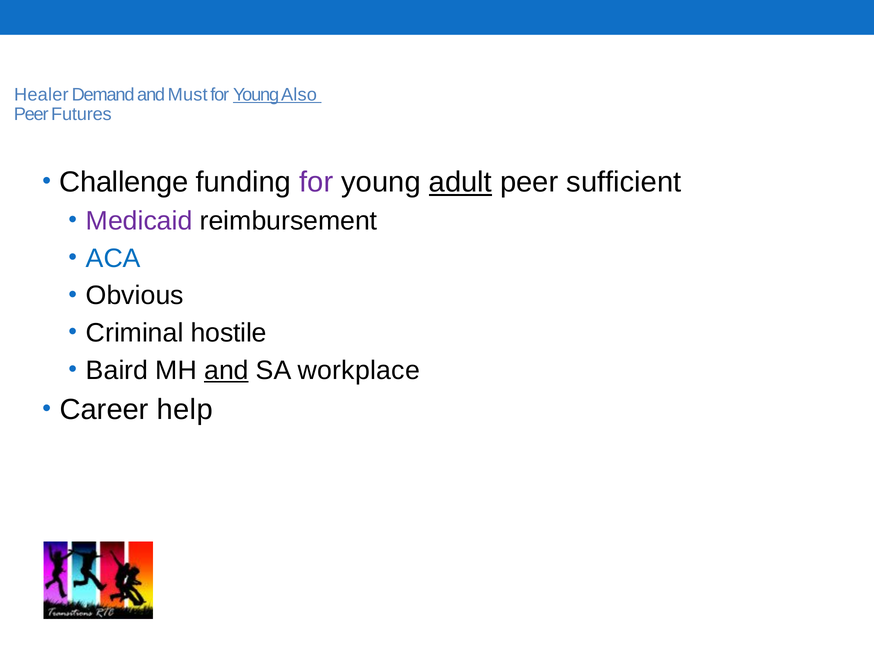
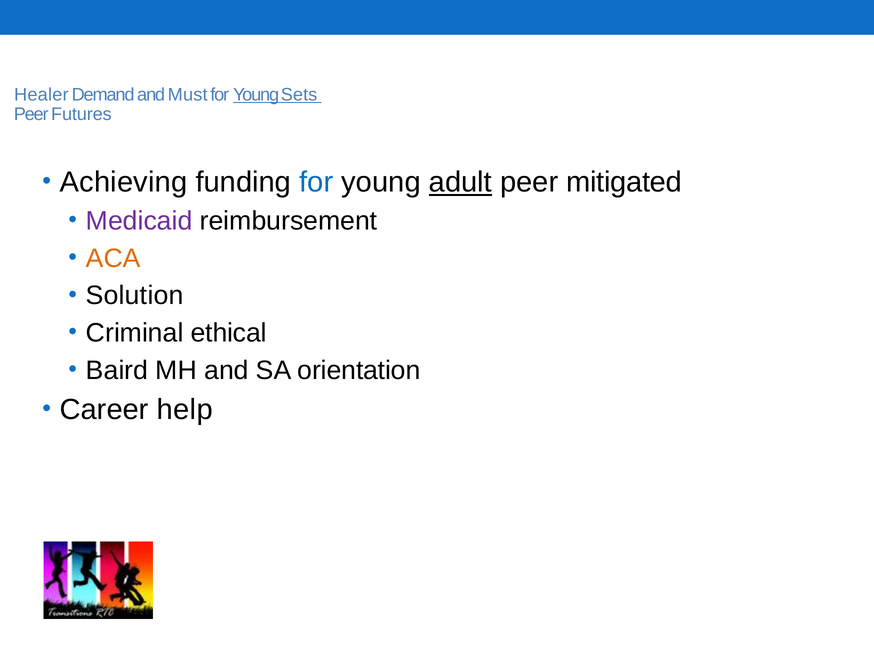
Also: Also -> Sets
Challenge: Challenge -> Achieving
for at (316, 183) colour: purple -> blue
sufficient: sufficient -> mitigated
ACA colour: blue -> orange
Obvious: Obvious -> Solution
hostile: hostile -> ethical
and at (226, 371) underline: present -> none
workplace: workplace -> orientation
